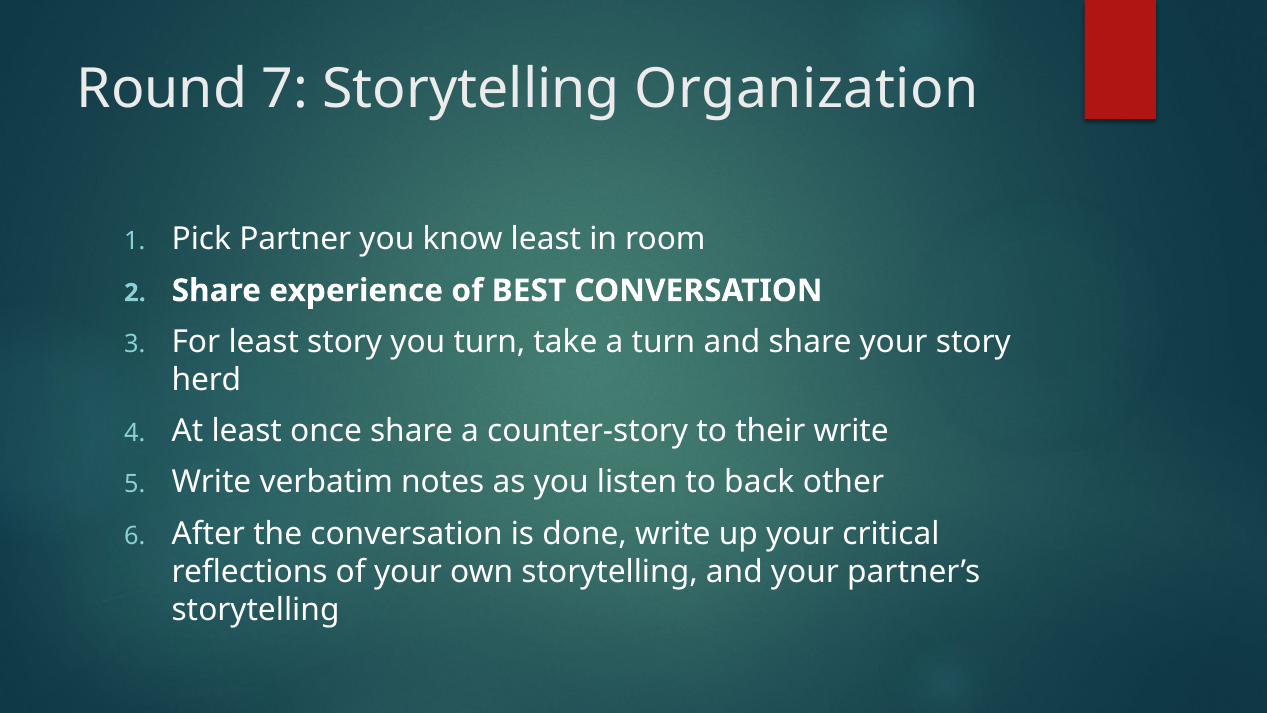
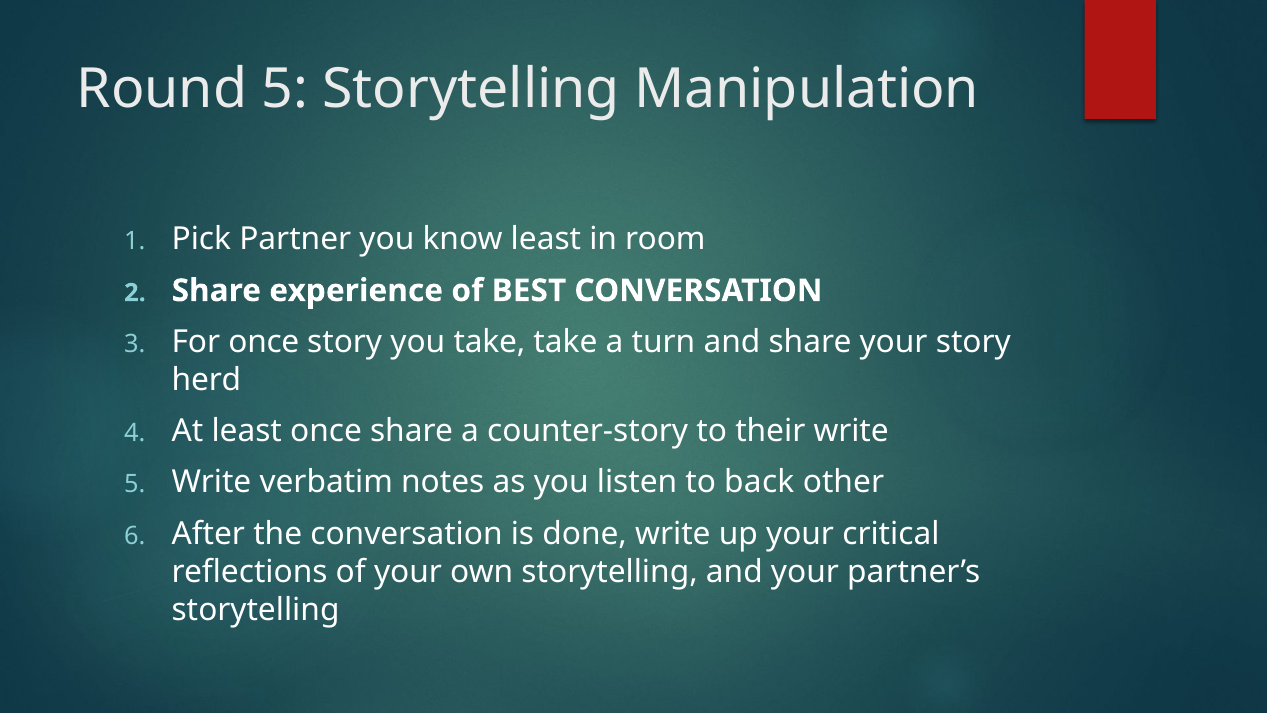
Round 7: 7 -> 5
Organization: Organization -> Manipulation
For least: least -> once
you turn: turn -> take
